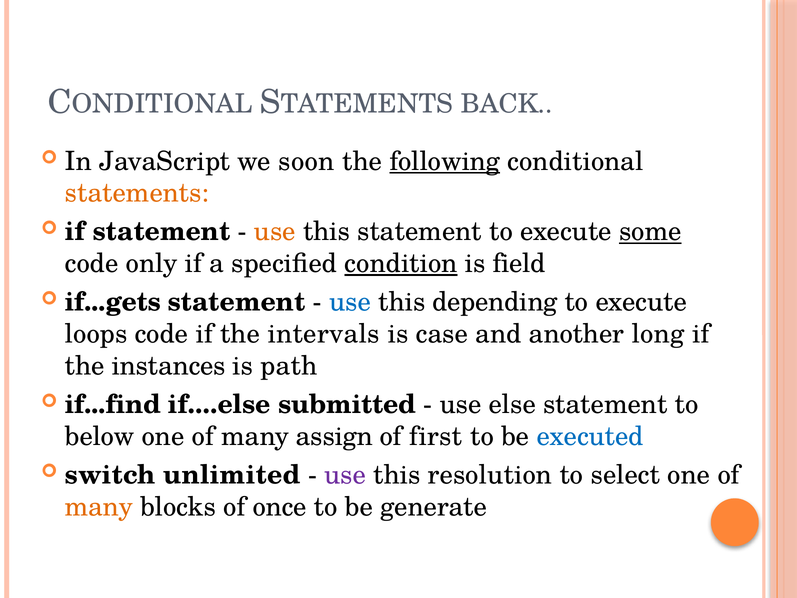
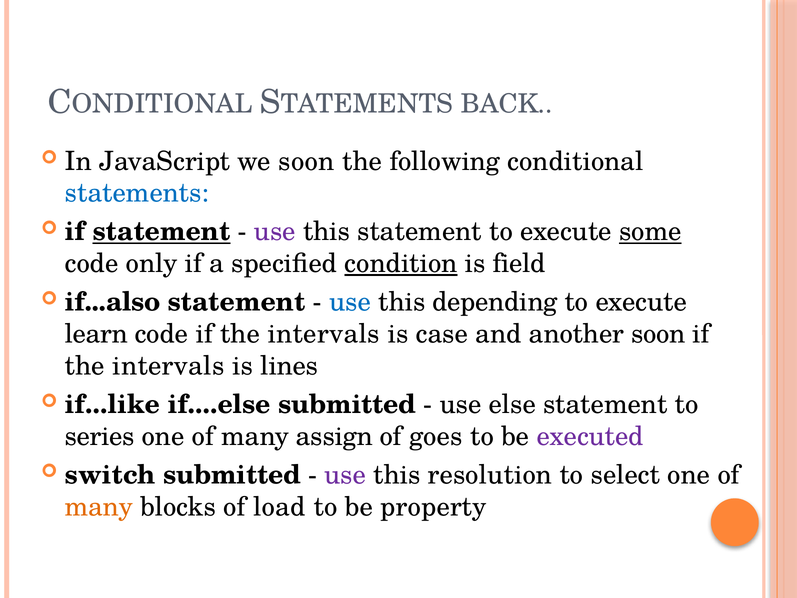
following underline: present -> none
statements colour: orange -> blue
statement at (162, 232) underline: none -> present
use at (275, 232) colour: orange -> purple
if...gets: if...gets -> if...also
loops: loops -> learn
another long: long -> soon
instances at (169, 366): instances -> intervals
path: path -> lines
if...find: if...find -> if...like
below: below -> series
first: first -> goes
executed colour: blue -> purple
switch unlimited: unlimited -> submitted
once: once -> load
generate: generate -> property
